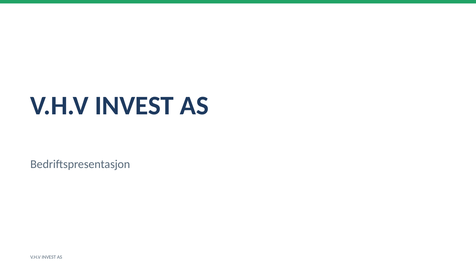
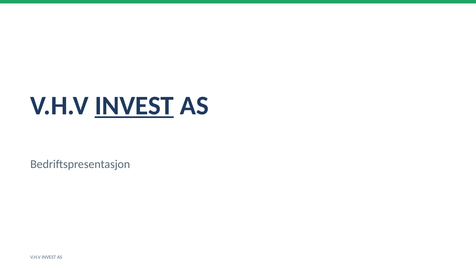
INVEST at (134, 106) underline: none -> present
